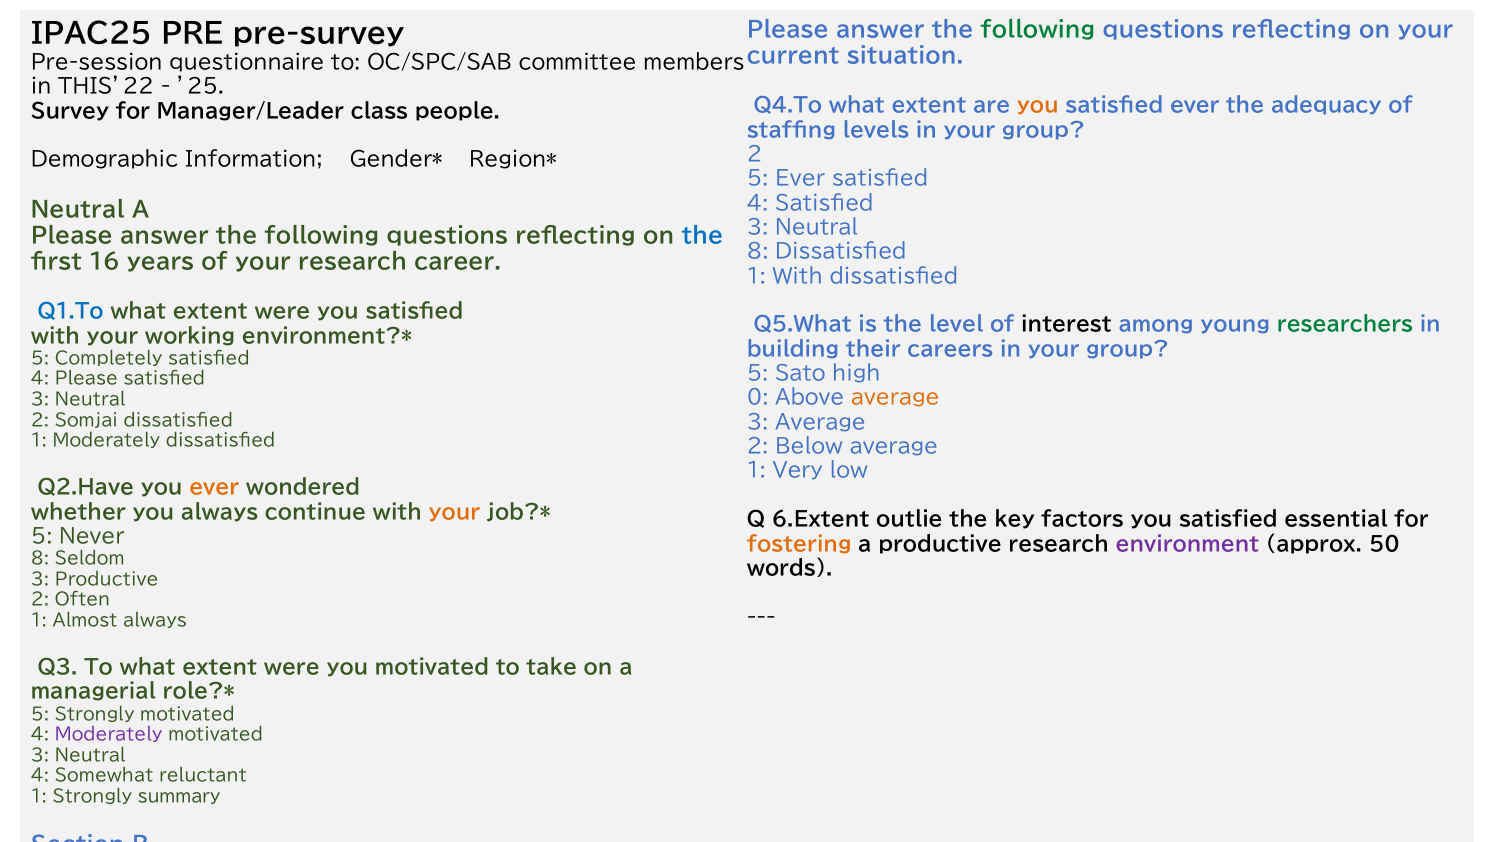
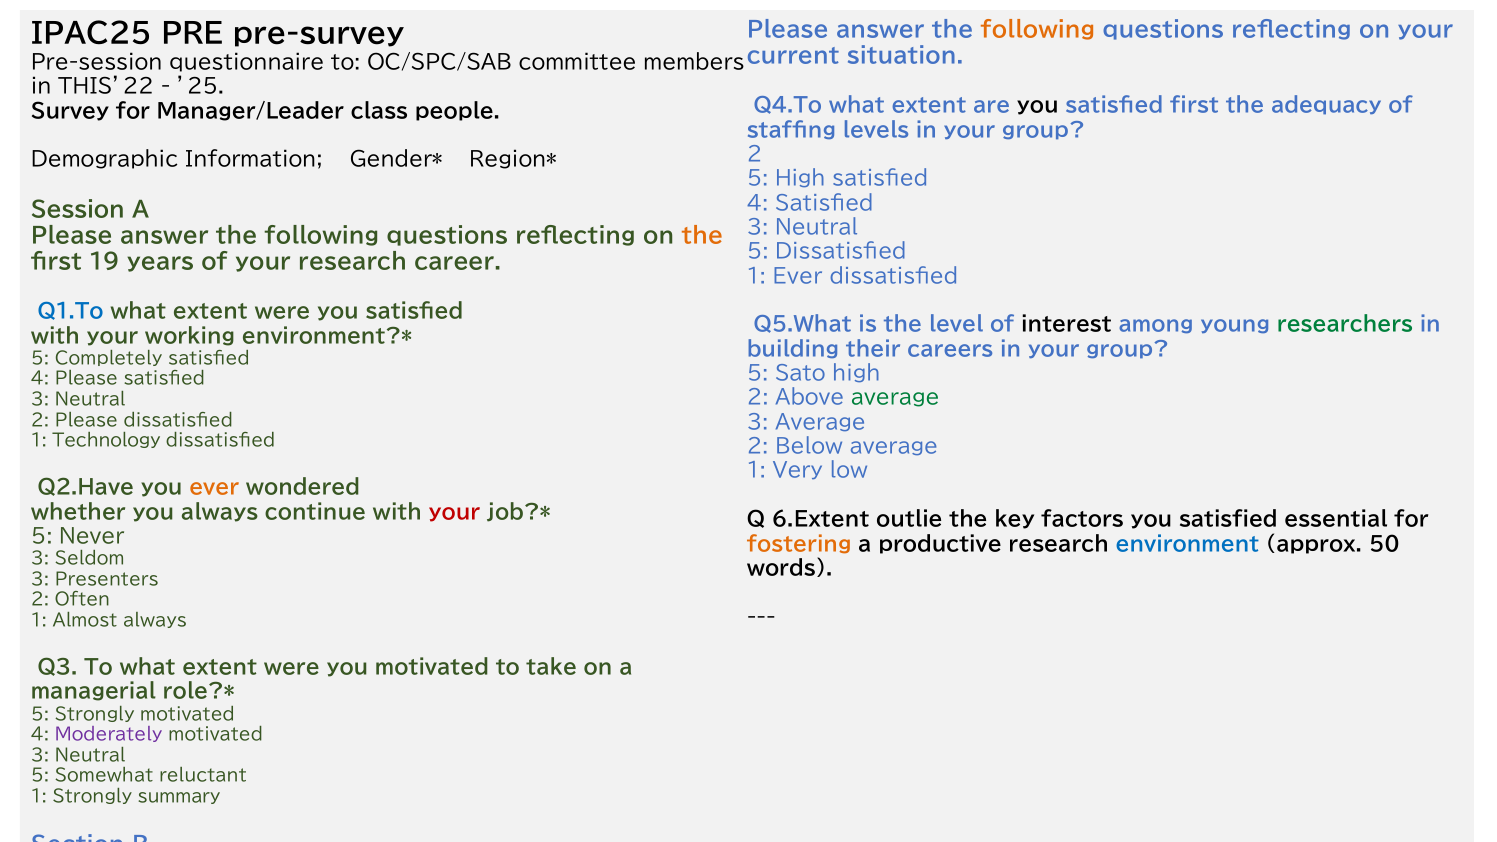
following at (1038, 30) colour: green -> orange
you at (1038, 106) colour: orange -> black
satisfied ever: ever -> first
5 Ever: Ever -> High
Neutral at (78, 210): Neutral -> Session
the at (702, 236) colour: blue -> orange
8 at (758, 252): 8 -> 5
16: 16 -> 19
1 With: With -> Ever
0 at (758, 398): 0 -> 2
average at (895, 398) colour: orange -> green
2 Somjai: Somjai -> Please
1 Moderately: Moderately -> Technology
your at (455, 512) colour: orange -> red
environment colour: purple -> blue
8 at (40, 559): 8 -> 3
3 Productive: Productive -> Presenters
4 at (40, 776): 4 -> 5
